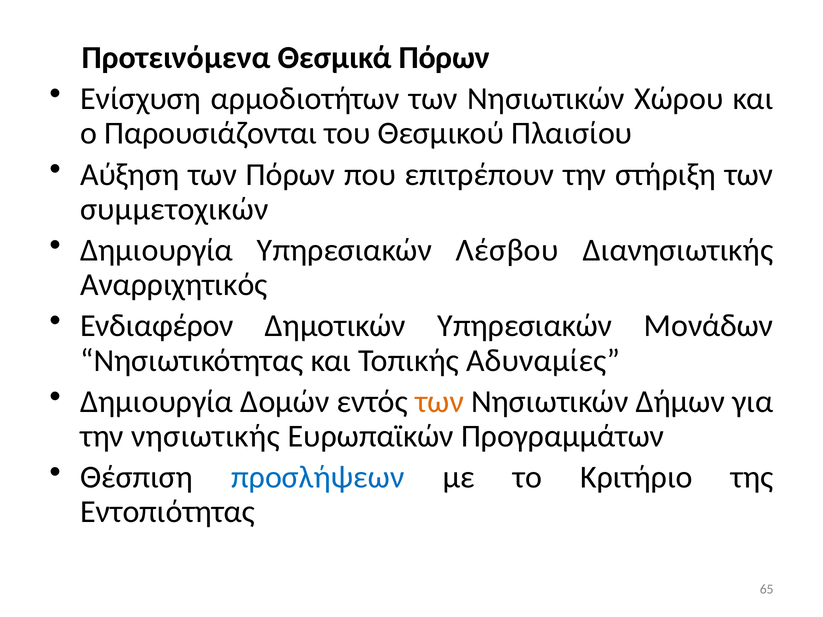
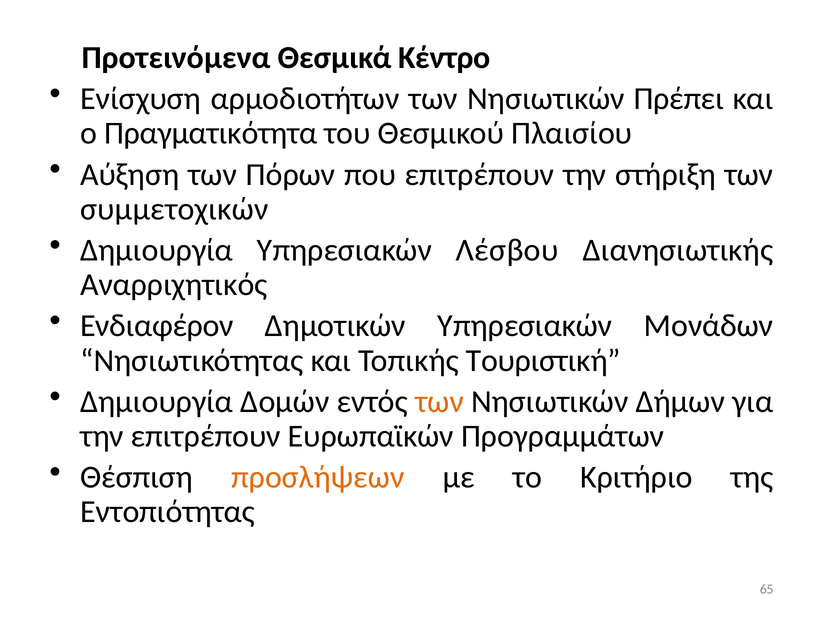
Θεσμικά Πόρων: Πόρων -> Κέντρο
Χώρου: Χώρου -> Πρέπει
Παρουσιάζονται: Παρουσιάζονται -> Πραγματικότητα
Αδυναμίες: Αδυναμίες -> Τουριστική
την νησιωτικής: νησιωτικής -> επιτρέπουν
προσλήψεων colour: blue -> orange
